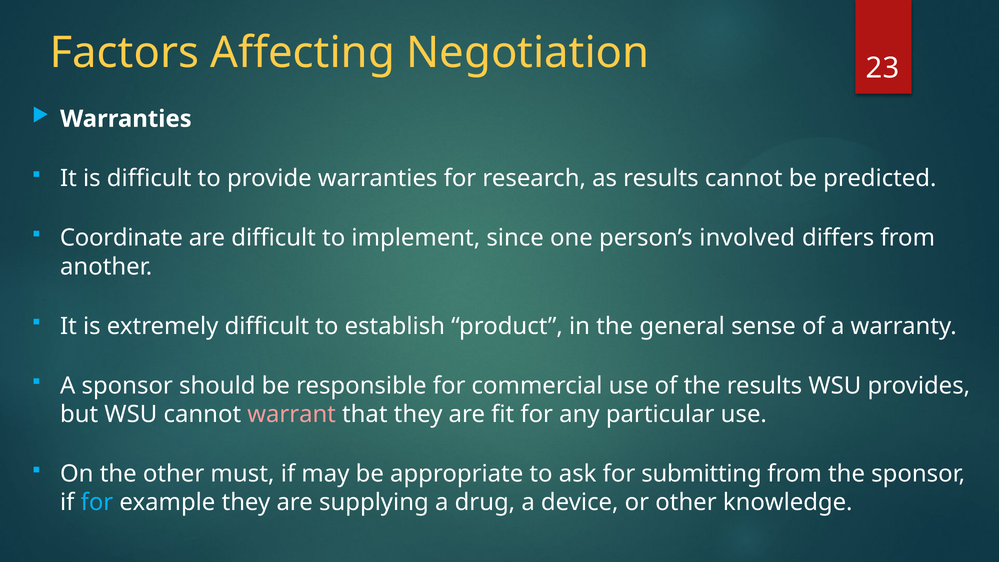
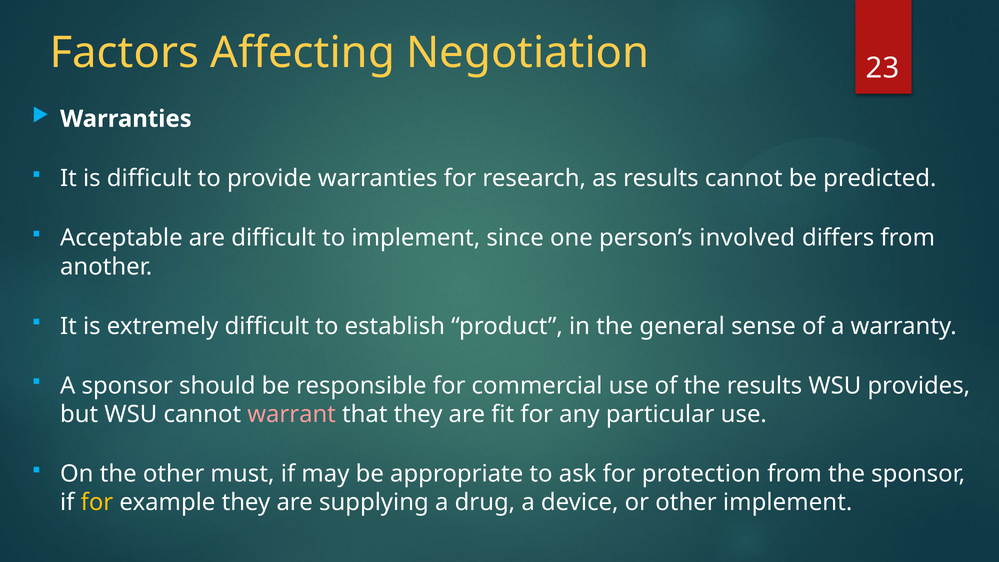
Coordinate: Coordinate -> Acceptable
submitting: submitting -> protection
for at (97, 503) colour: light blue -> yellow
other knowledge: knowledge -> implement
